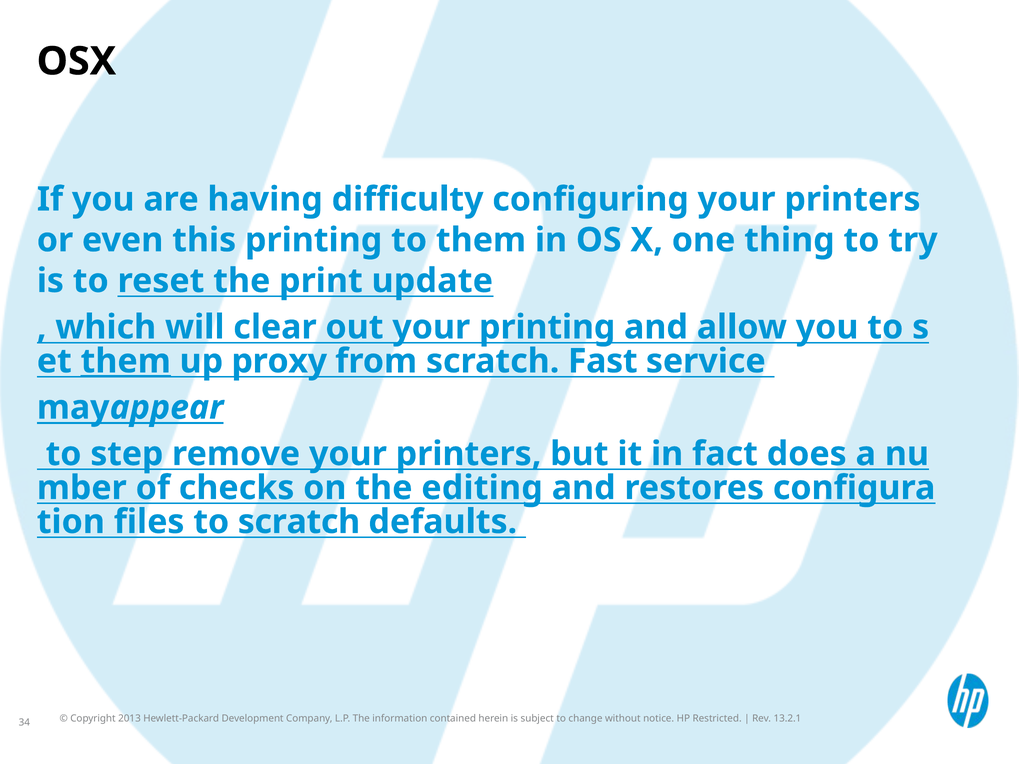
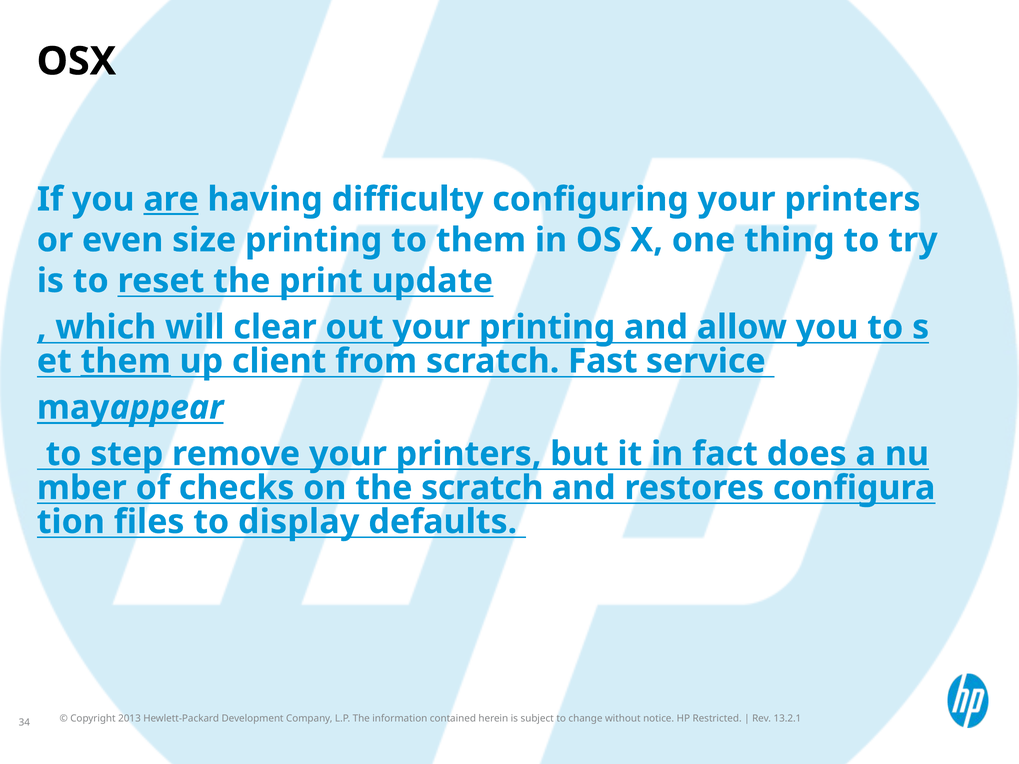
are underline: none -> present
this: this -> size
proxy: proxy -> client
the editing: editing -> scratch
to scratch: scratch -> display
